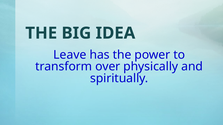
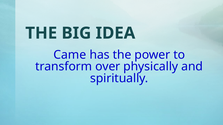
Leave: Leave -> Came
